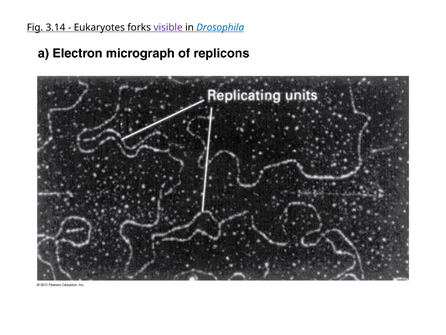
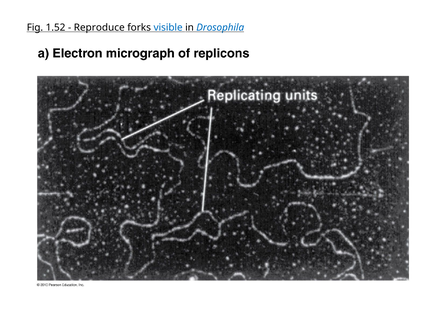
3.14: 3.14 -> 1.52
Eukaryotes: Eukaryotes -> Reproduce
visible colour: purple -> blue
